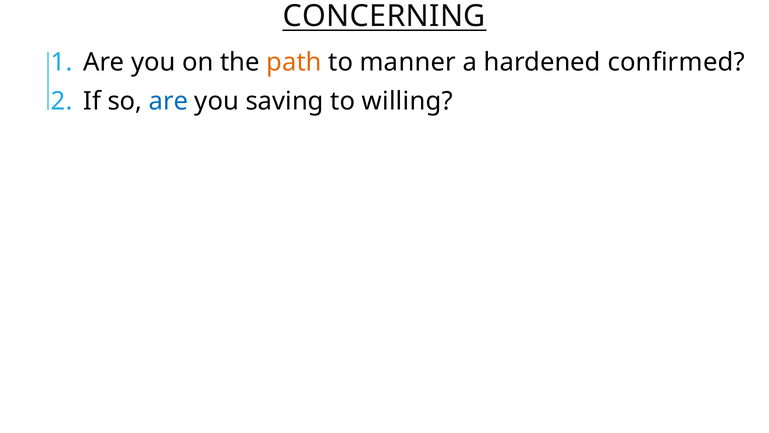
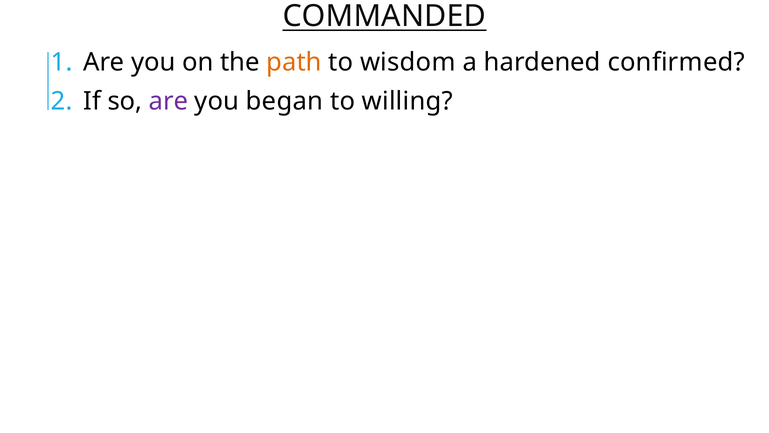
CONCERNING: CONCERNING -> COMMANDED
manner: manner -> wisdom
are at (168, 101) colour: blue -> purple
saving: saving -> began
